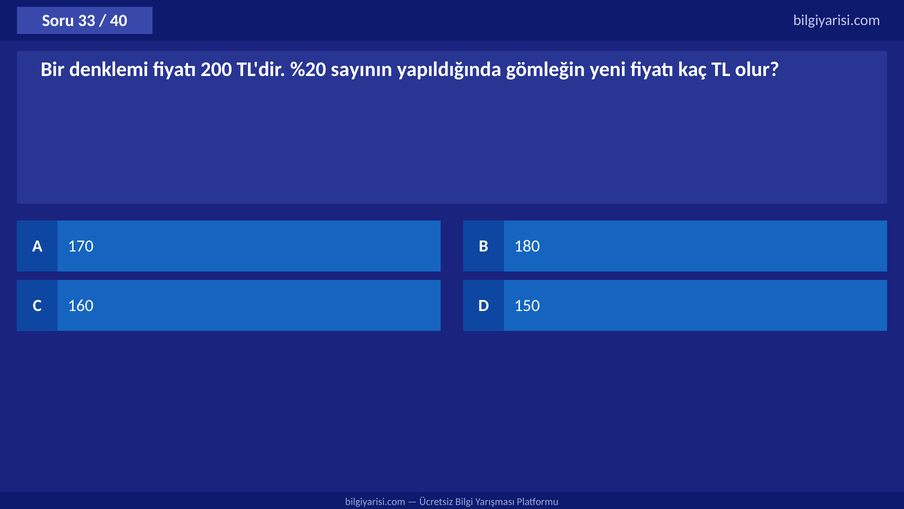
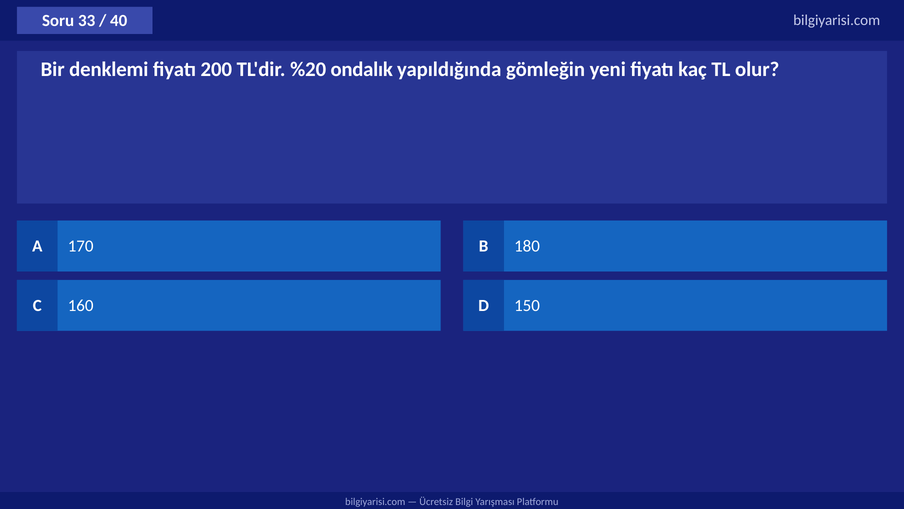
sayının: sayının -> ondalık
